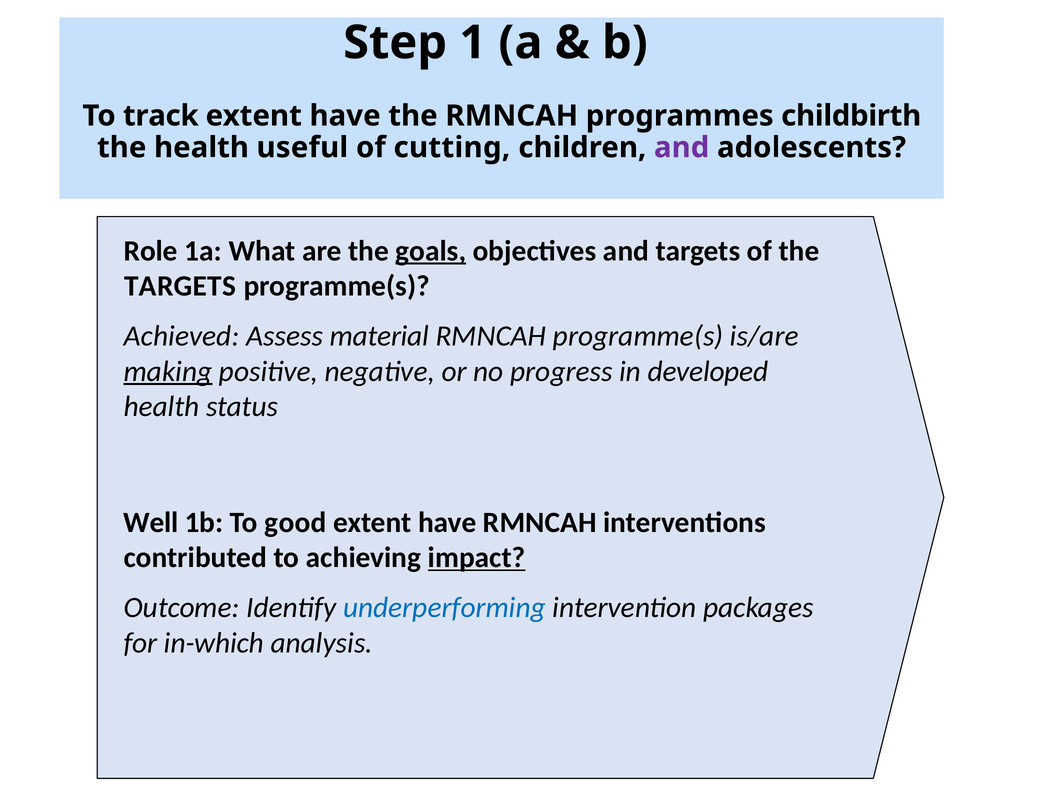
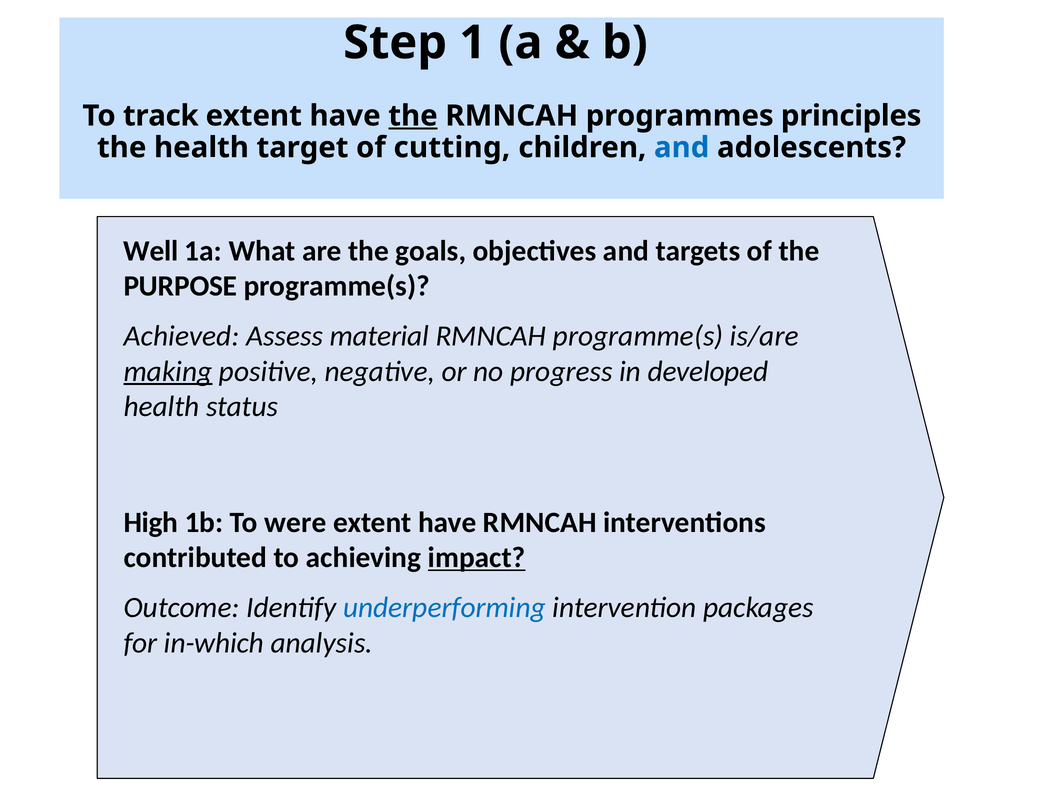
the at (413, 116) underline: none -> present
childbirth: childbirth -> principles
useful: useful -> target
and at (682, 147) colour: purple -> blue
Role: Role -> Well
goals underline: present -> none
TARGETS at (180, 286): TARGETS -> PURPOSE
Well: Well -> High
good: good -> were
